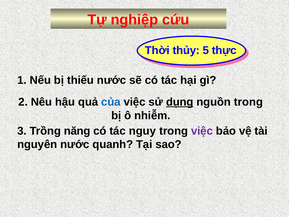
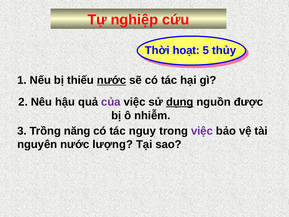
thủy: thủy -> hoạt
thực: thực -> thủy
nước at (112, 80) underline: none -> present
của colour: blue -> purple
nguồn trong: trong -> được
quanh: quanh -> lượng
